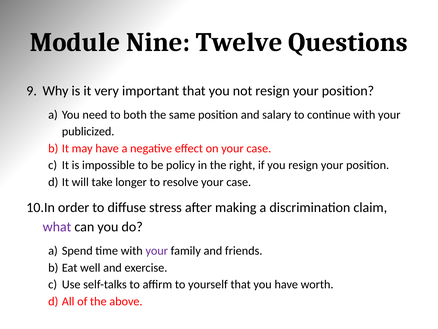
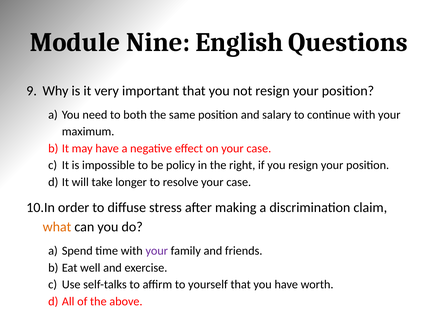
Twelve: Twelve -> English
publicized: publicized -> maximum
what colour: purple -> orange
